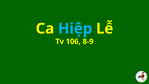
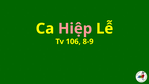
Hiệp colour: light blue -> pink
